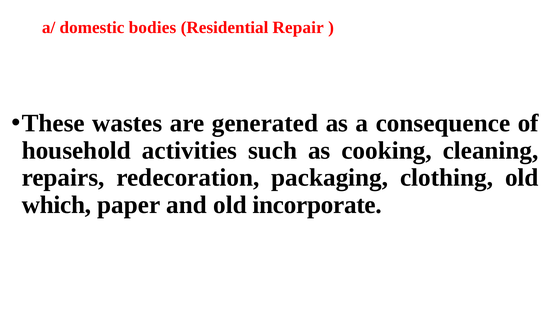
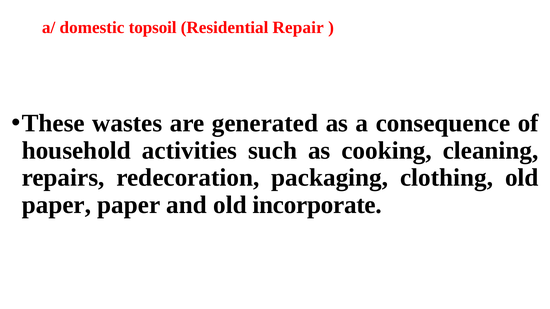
bodies: bodies -> topsoil
which at (57, 205): which -> paper
